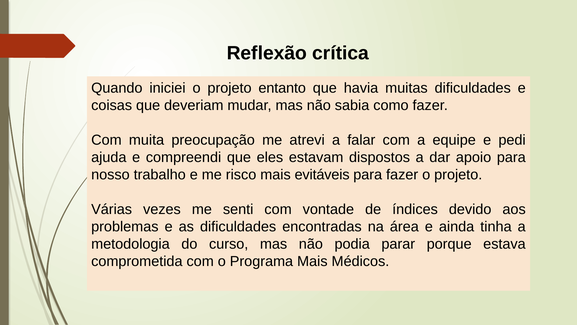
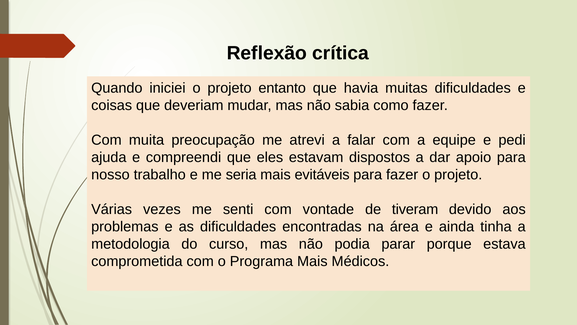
risco: risco -> seria
índices: índices -> tiveram
